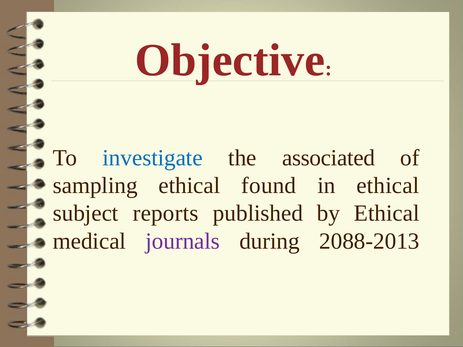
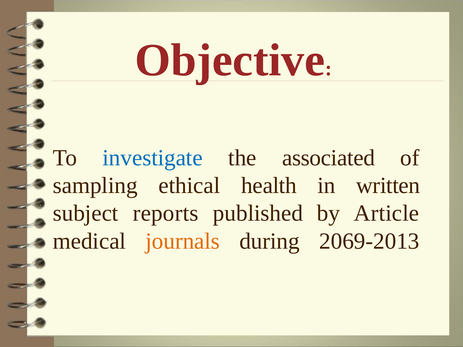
found: found -> health
in ethical: ethical -> written
by Ethical: Ethical -> Article
journals colour: purple -> orange
2088-2013: 2088-2013 -> 2069-2013
